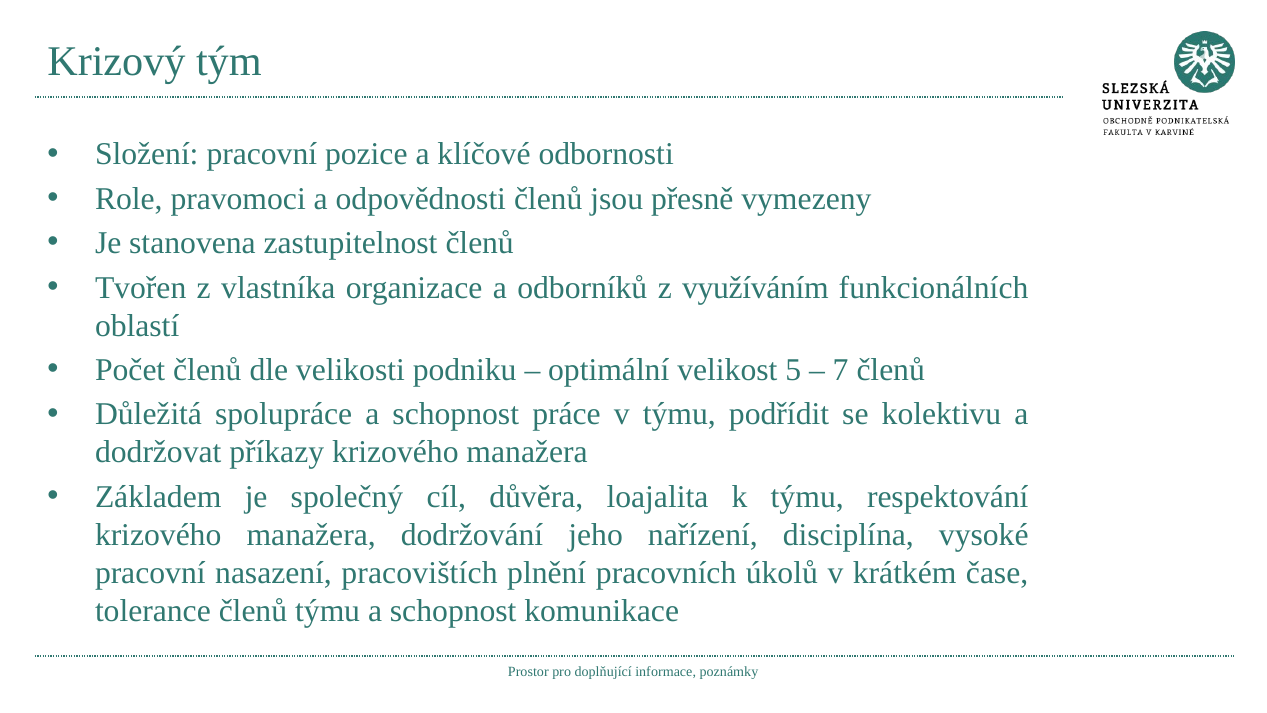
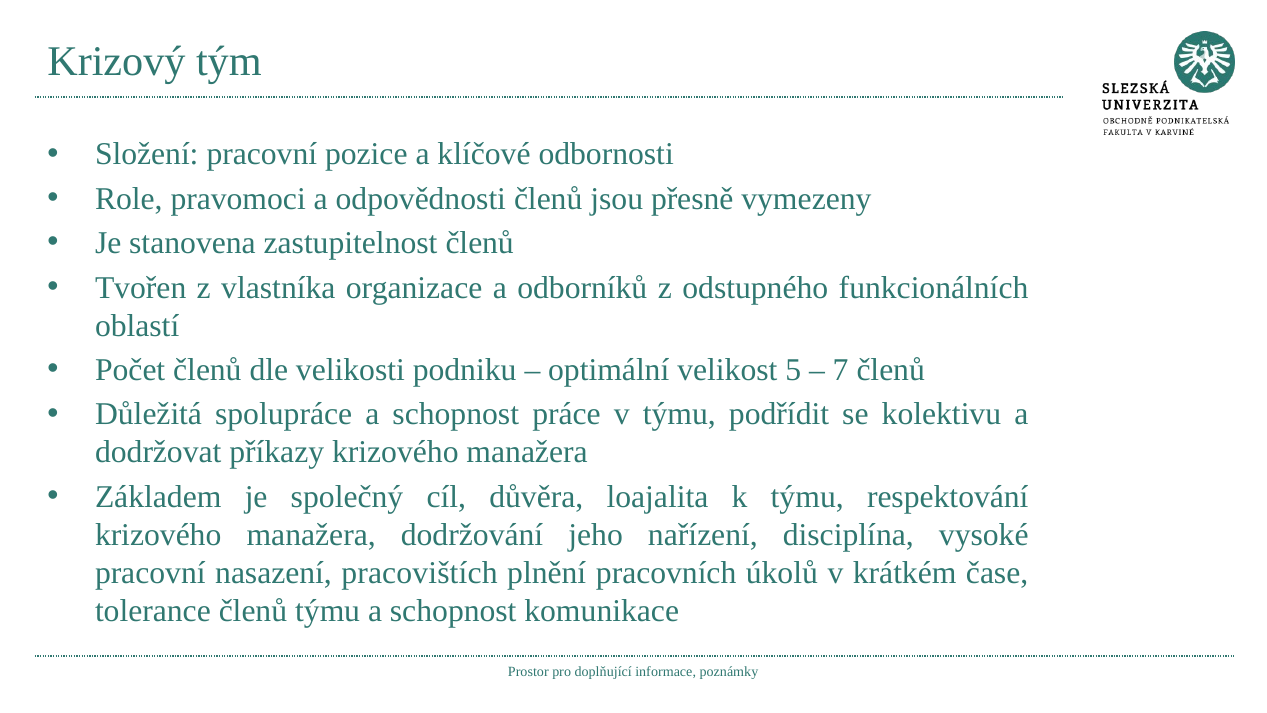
využíváním: využíváním -> odstupného
